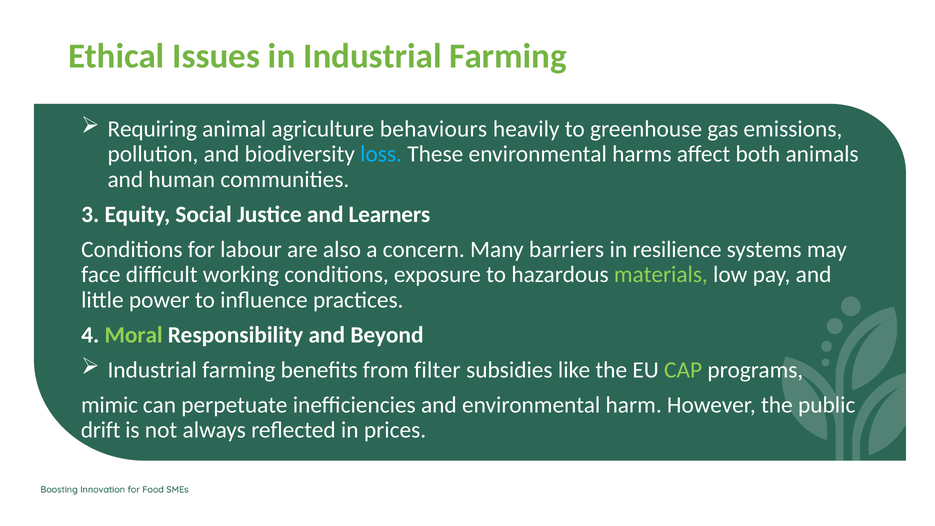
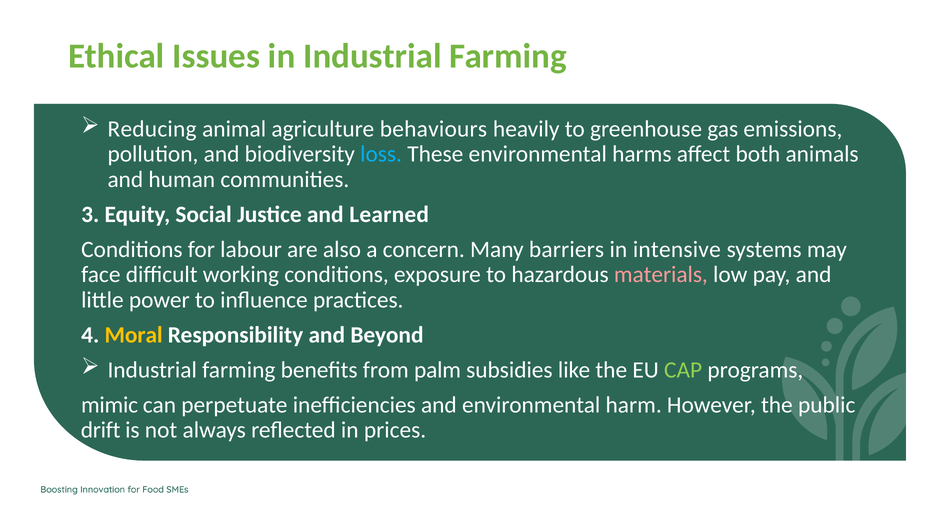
Requiring: Requiring -> Reducing
Learners: Learners -> Learned
resilience: resilience -> intensive
materials colour: light green -> pink
Moral colour: light green -> yellow
filter: filter -> palm
